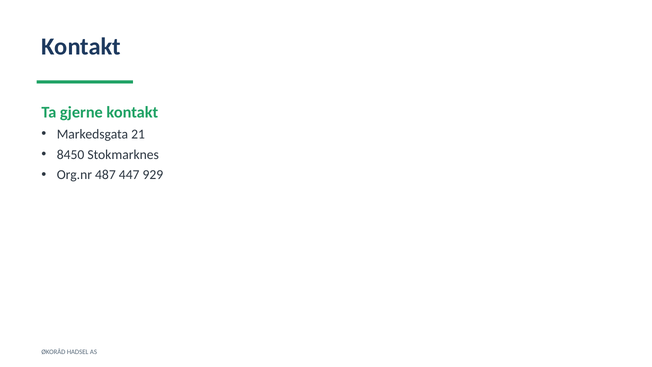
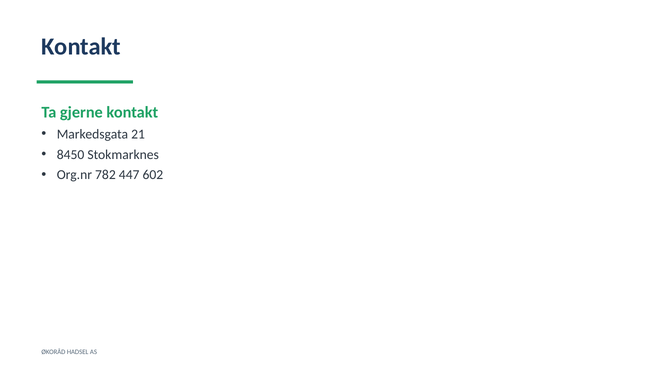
487: 487 -> 782
929: 929 -> 602
